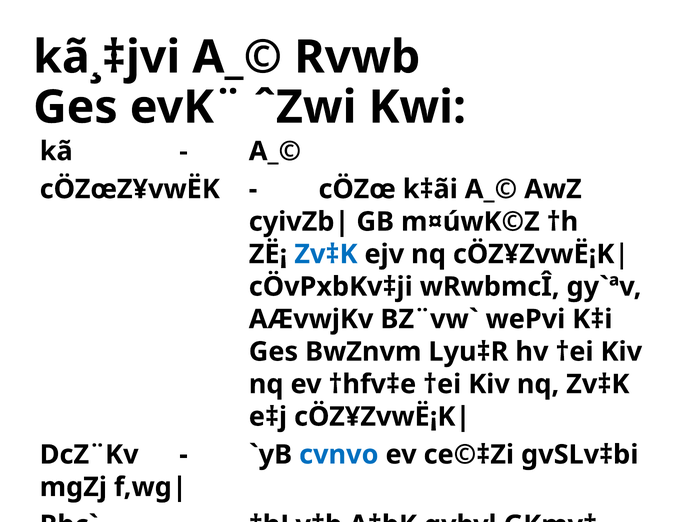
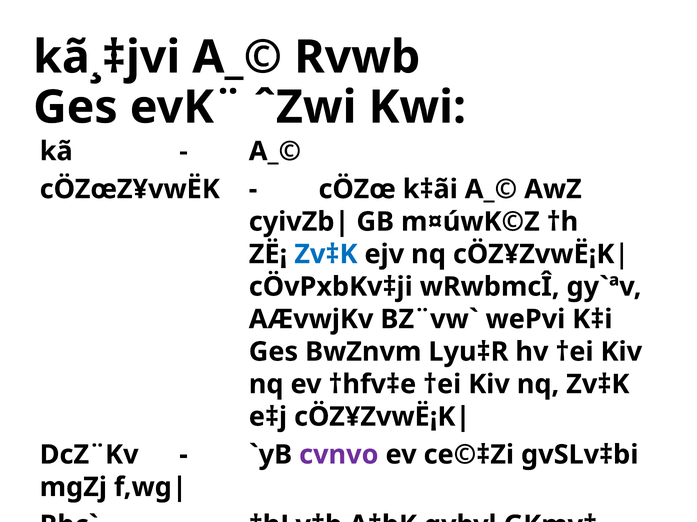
cvnvo colour: blue -> purple
